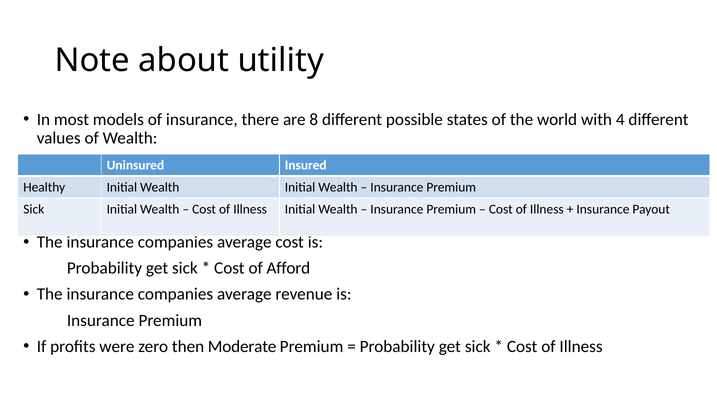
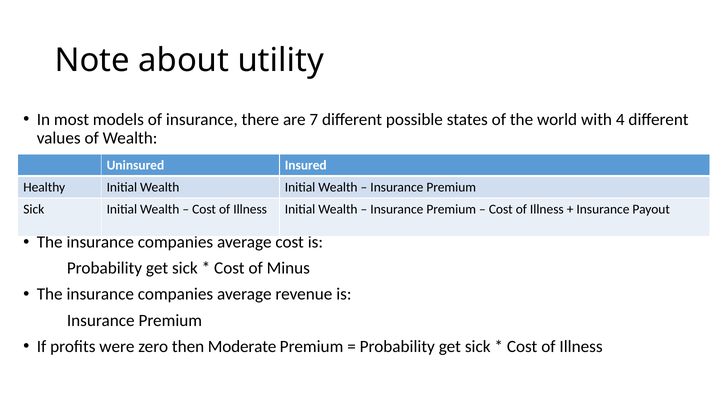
8: 8 -> 7
Afford: Afford -> Minus
